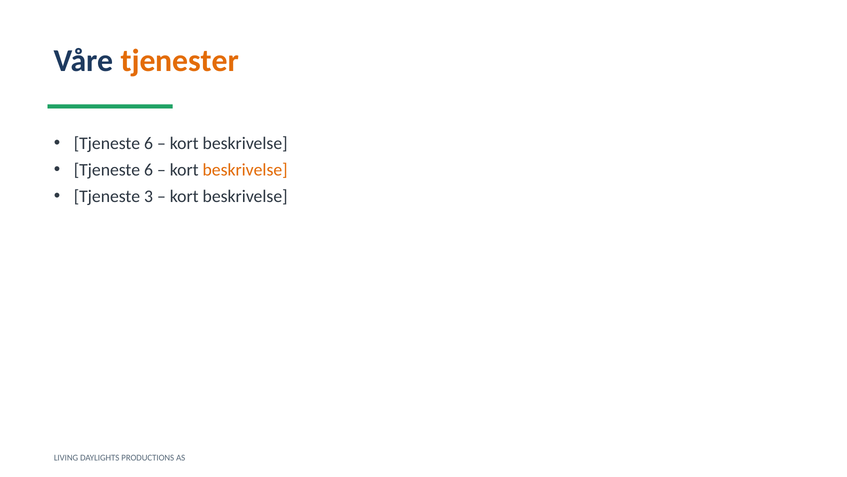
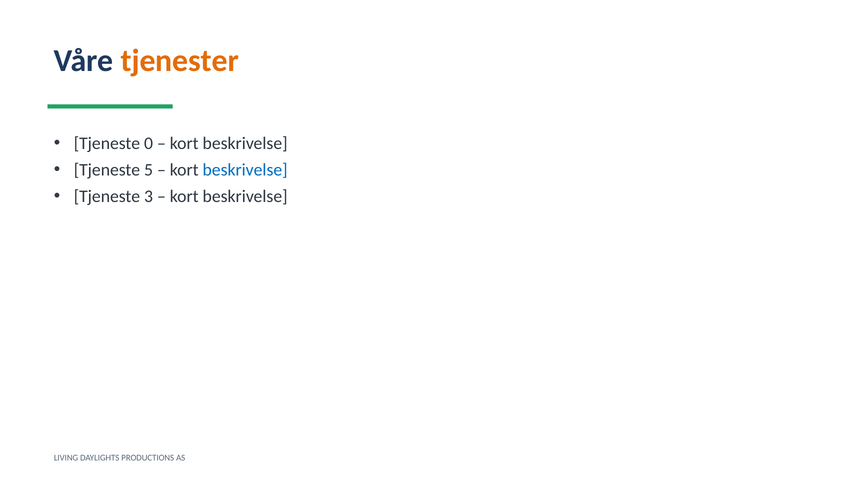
6 at (148, 143): 6 -> 0
6 at (148, 170): 6 -> 5
beskrivelse at (245, 170) colour: orange -> blue
